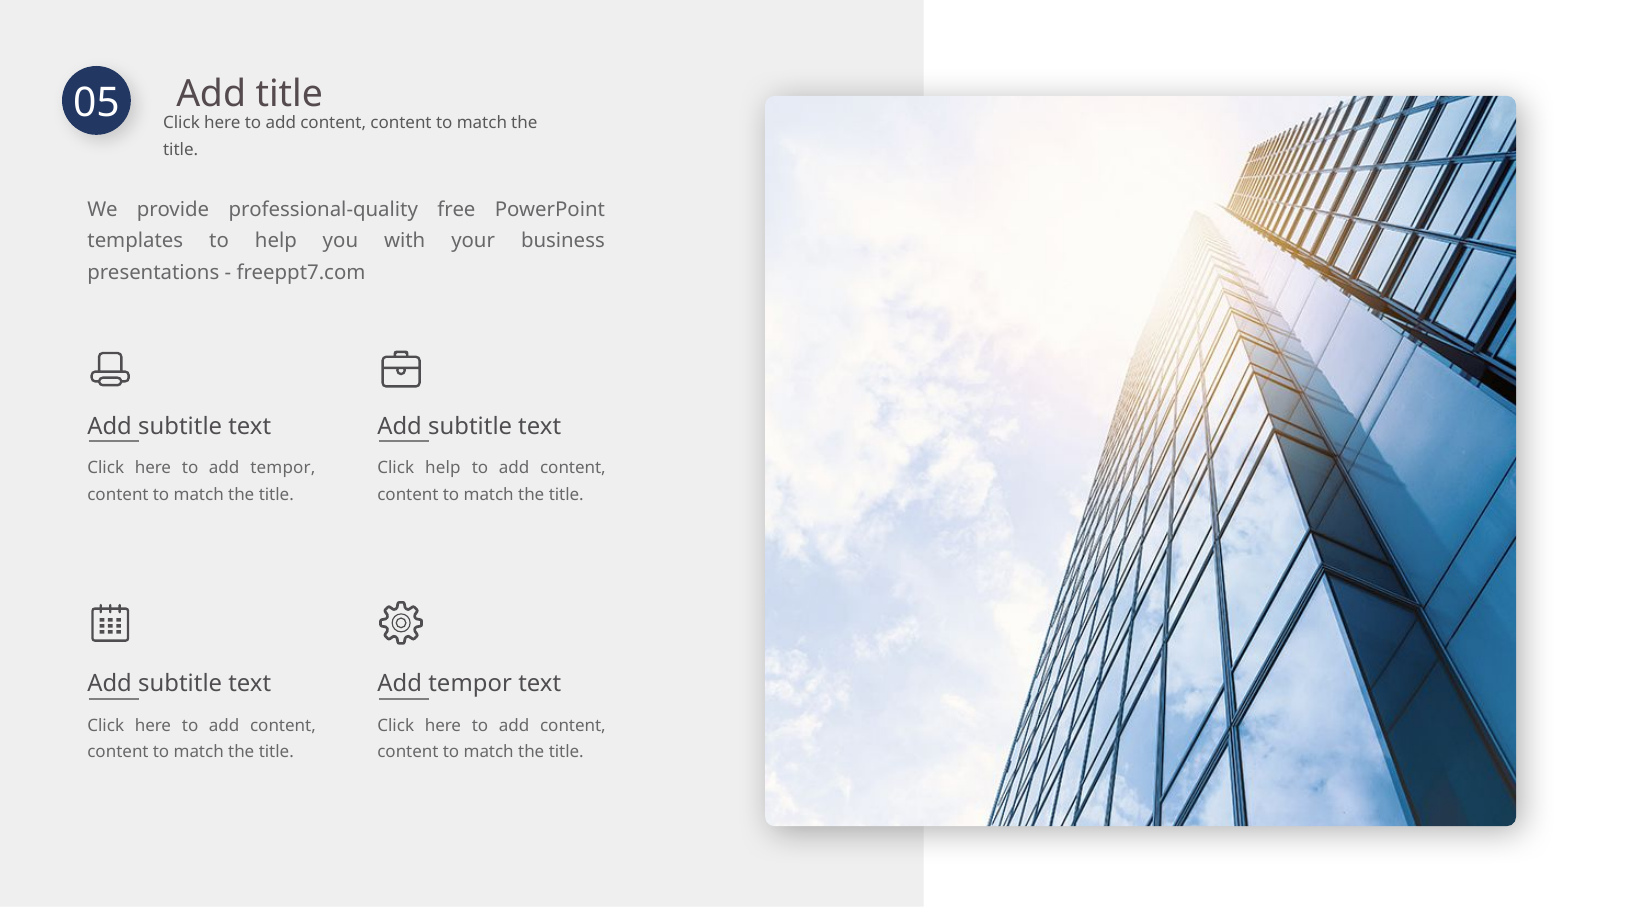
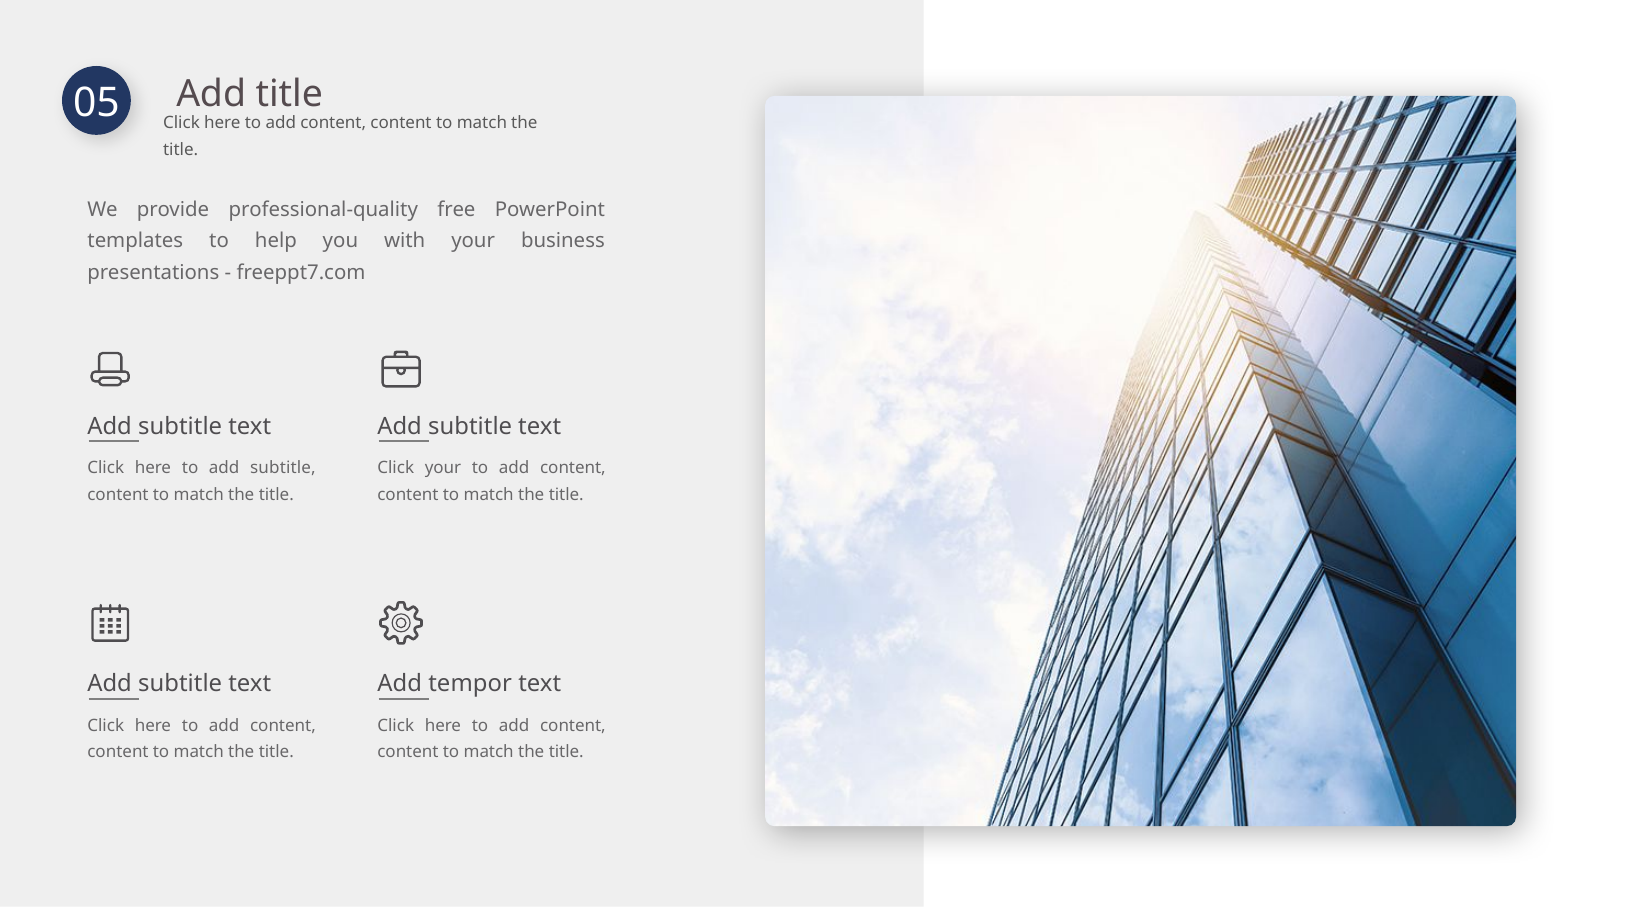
to add tempor: tempor -> subtitle
Click help: help -> your
